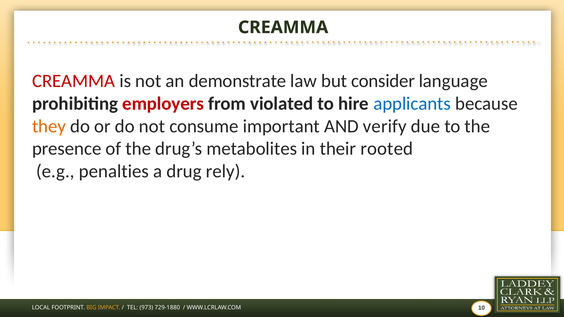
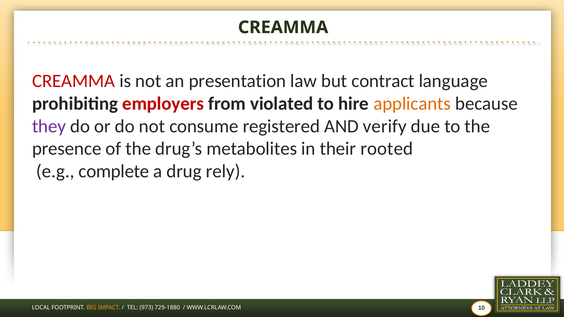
demonstrate: demonstrate -> presentation
consider: consider -> contract
applicants colour: blue -> orange
they colour: orange -> purple
important: important -> registered
penalties: penalties -> complete
